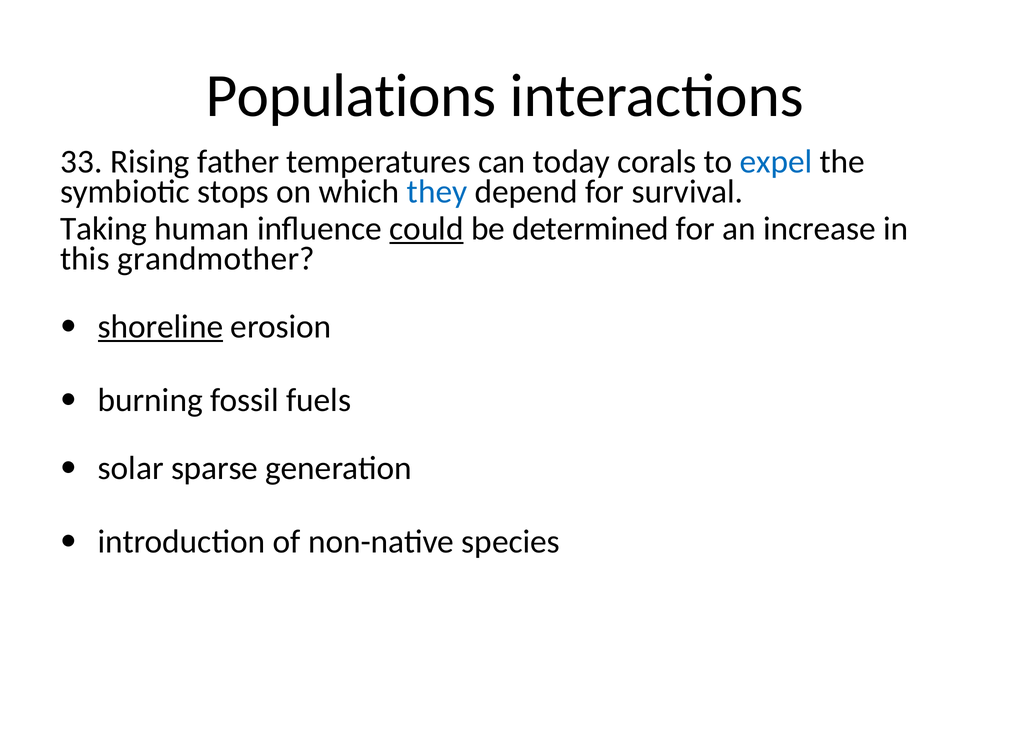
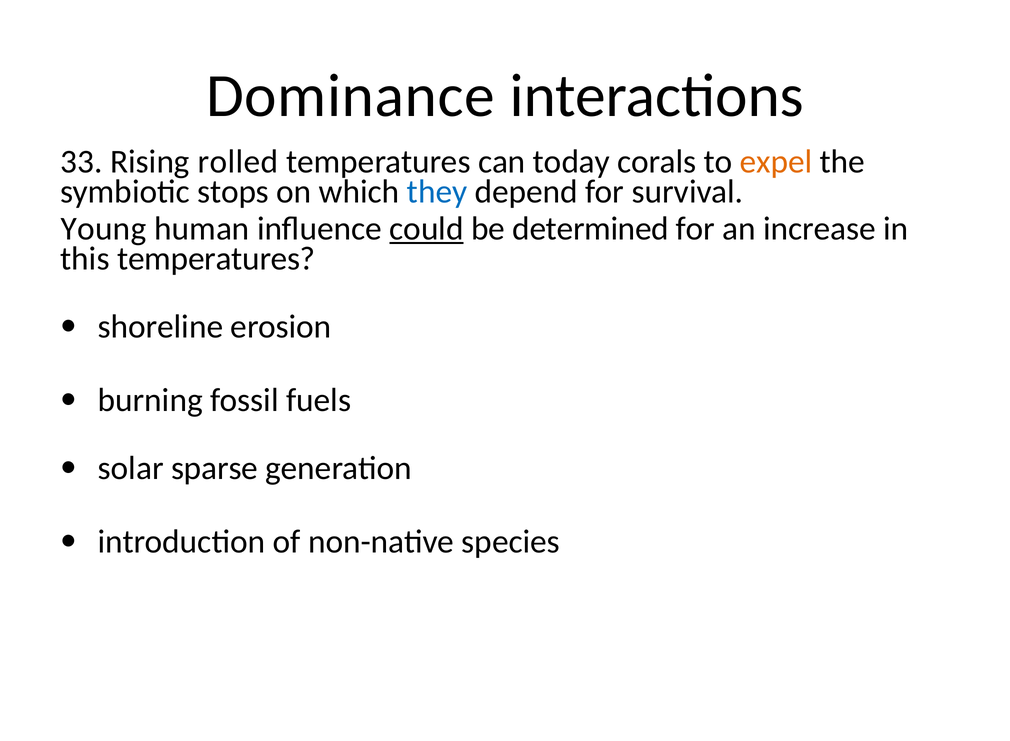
Populations: Populations -> Dominance
father: father -> rolled
expel colour: blue -> orange
Taking: Taking -> Young
this grandmother: grandmother -> temperatures
shoreline underline: present -> none
